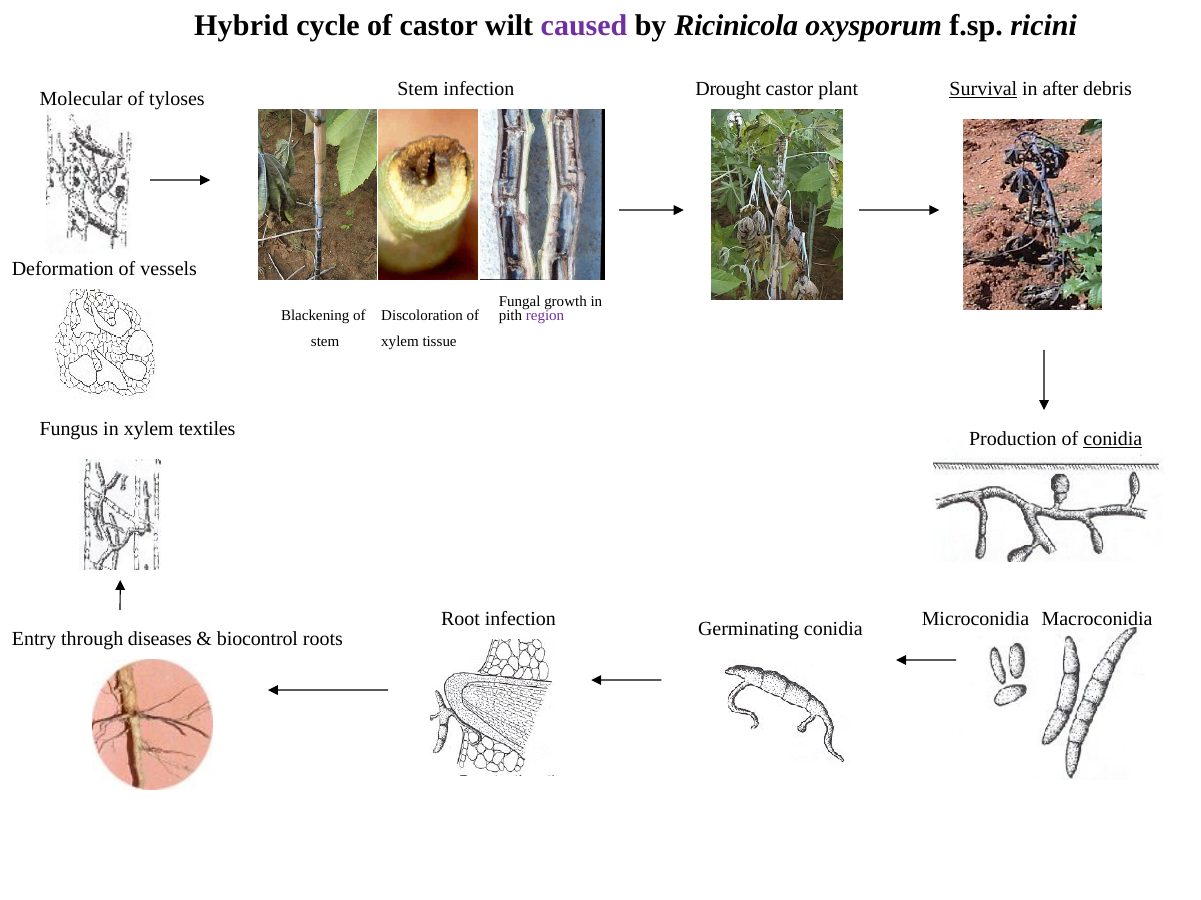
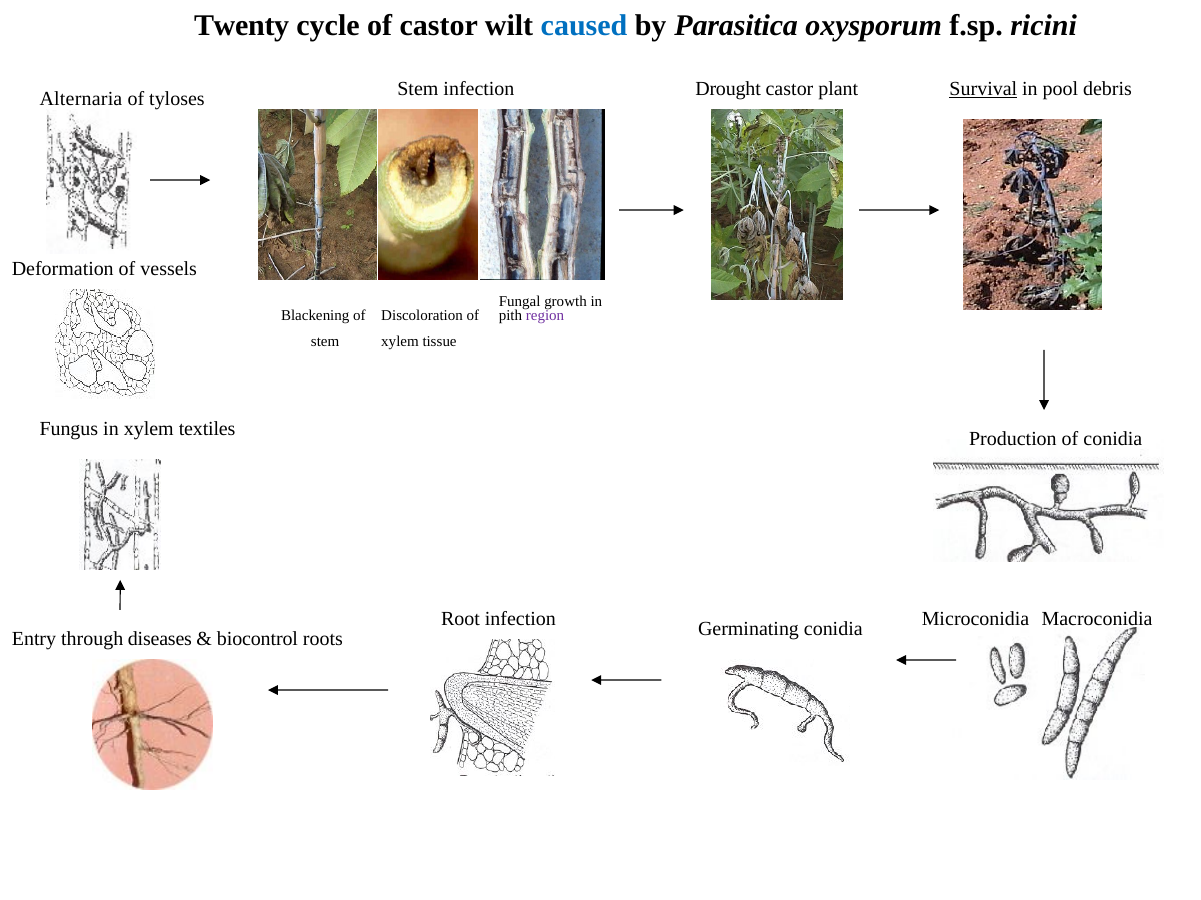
Hybrid: Hybrid -> Twenty
caused colour: purple -> blue
Ricinicola: Ricinicola -> Parasitica
after: after -> pool
Molecular: Molecular -> Alternaria
conidia at (1113, 440) underline: present -> none
